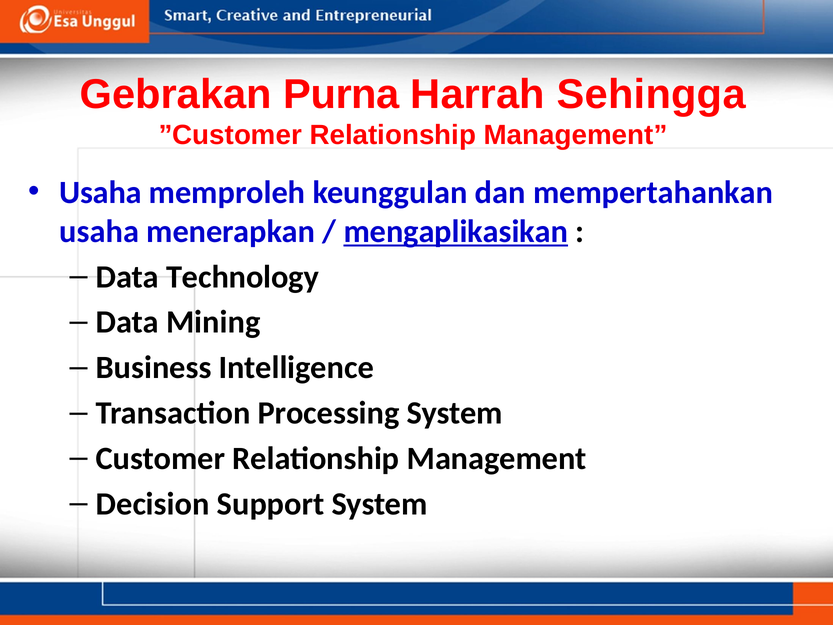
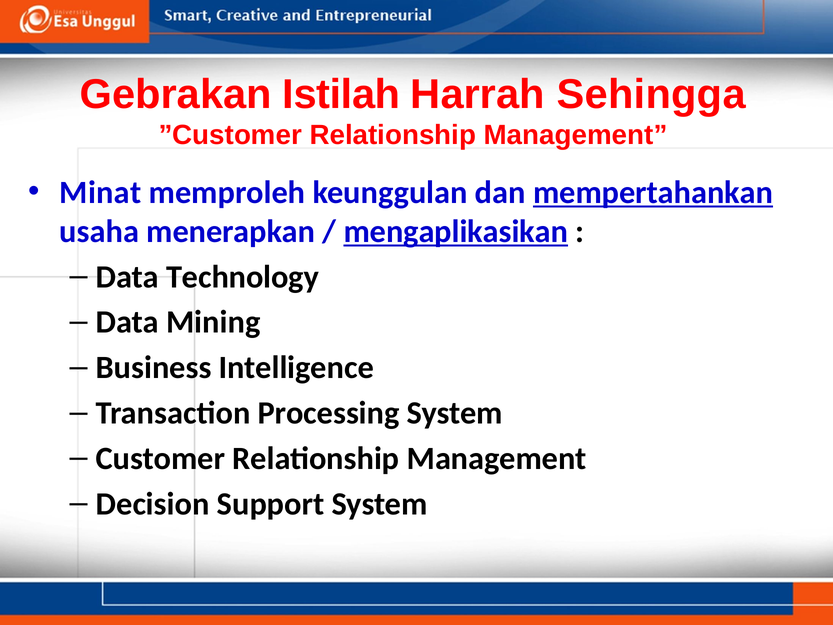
Purna: Purna -> Istilah
Usaha at (101, 192): Usaha -> Minat
mempertahankan underline: none -> present
